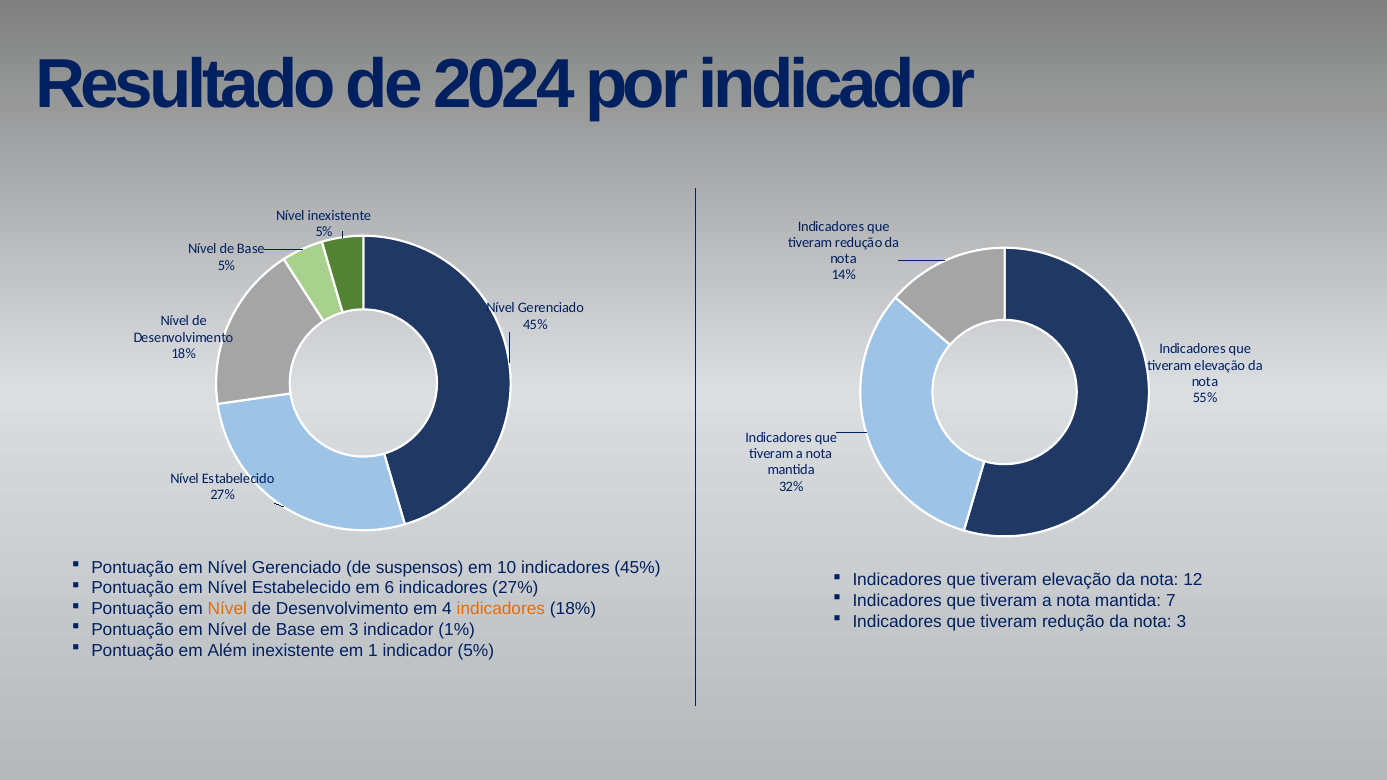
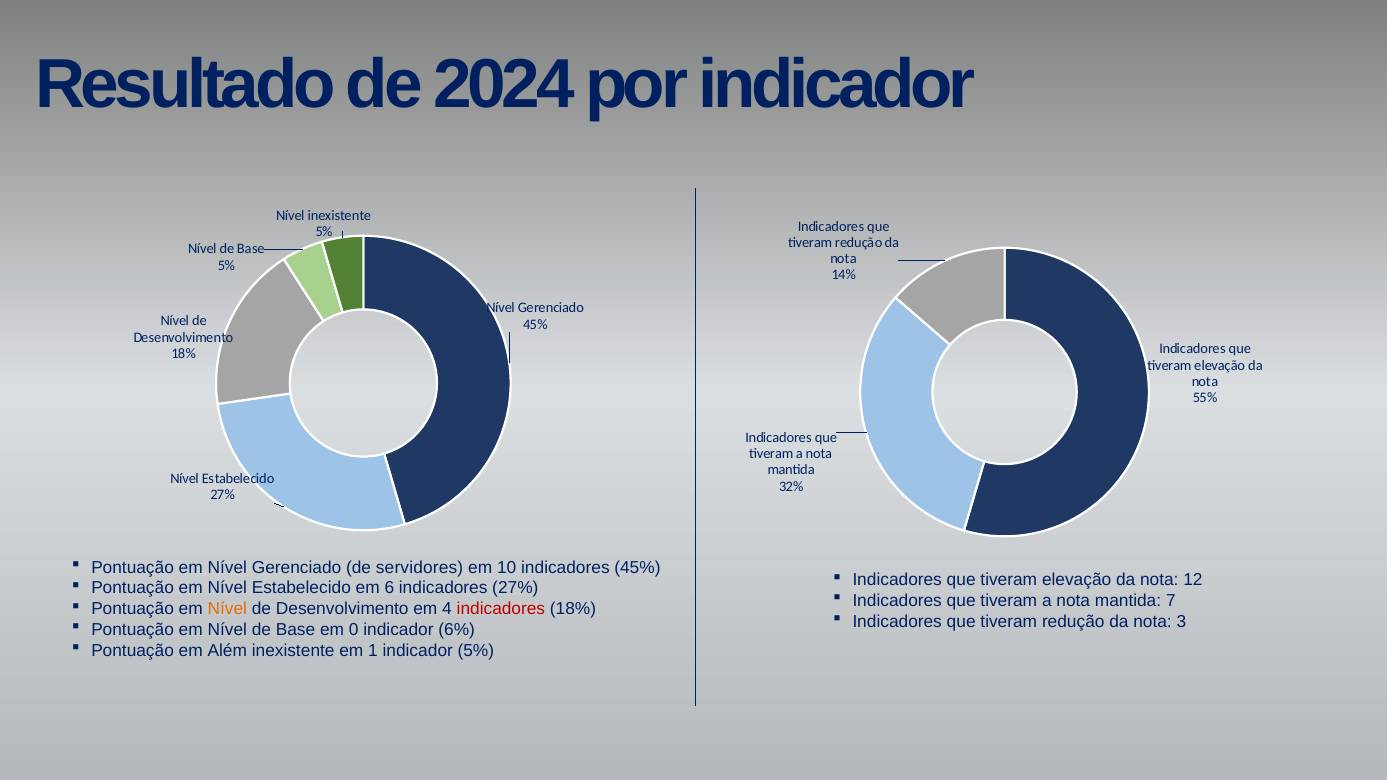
suspensos: suspensos -> servidores
indicadores at (501, 609) colour: orange -> red
em 3: 3 -> 0
1%: 1% -> 6%
